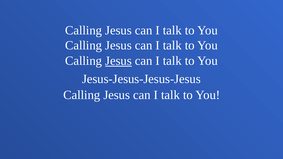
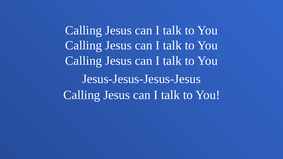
Jesus at (118, 61) underline: present -> none
